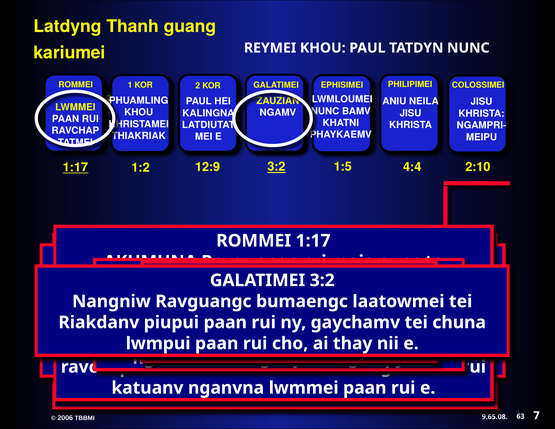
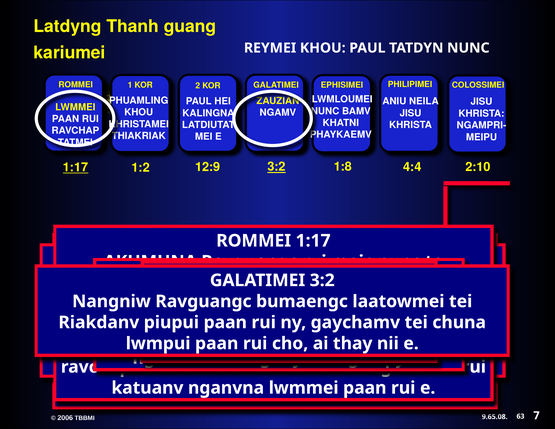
1:5: 1:5 -> 1:8
